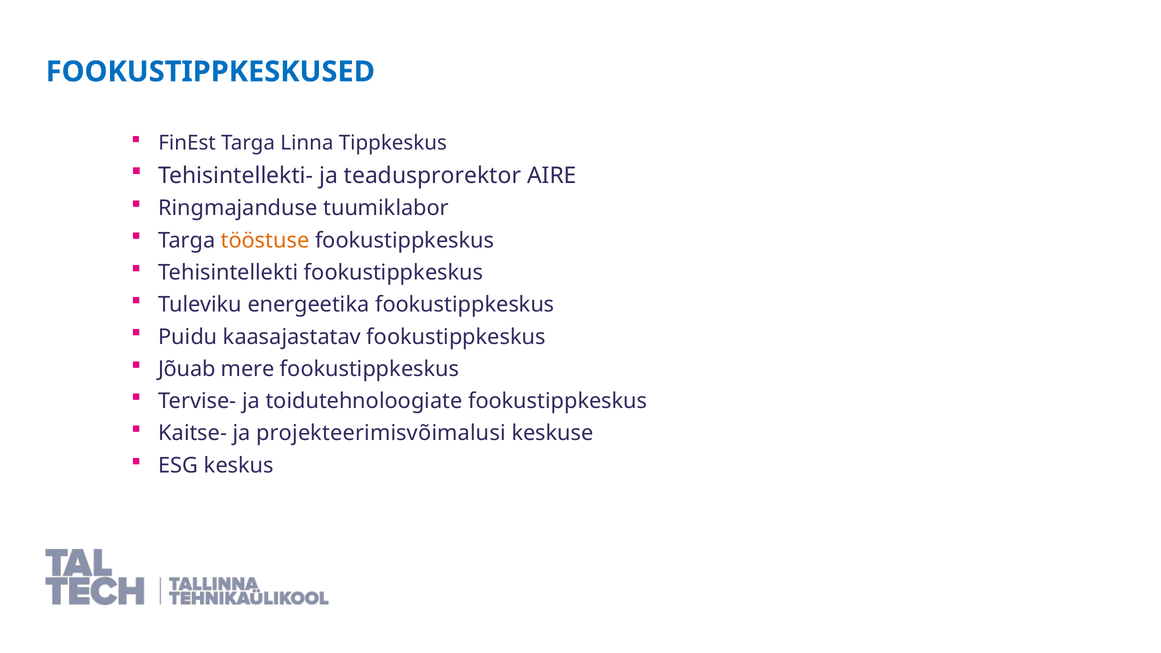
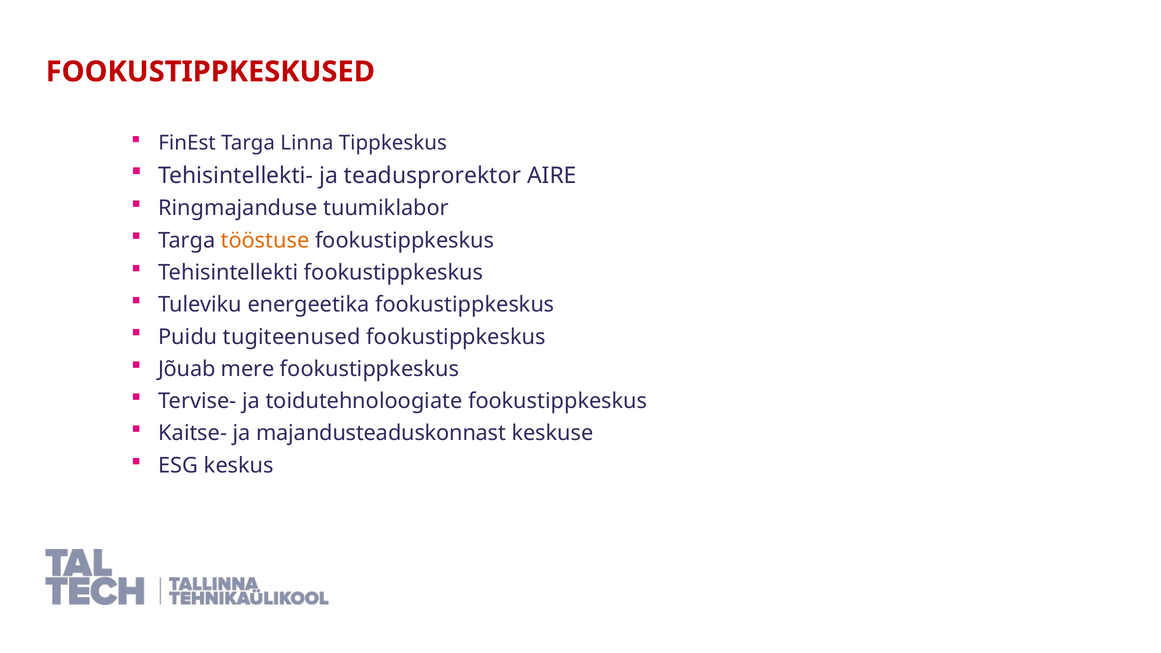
FOOKUSTIPPKESKUSED colour: blue -> red
kaasajastatav: kaasajastatav -> tugiteenused
projekteerimisvõimalusi: projekteerimisvõimalusi -> majandusteaduskonnast
